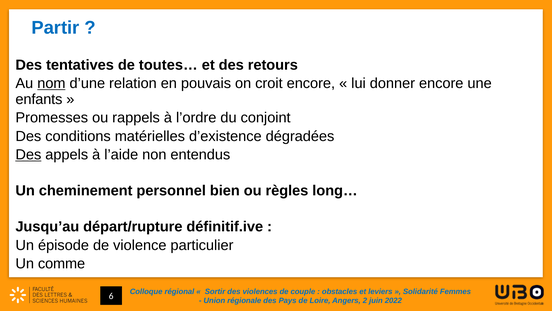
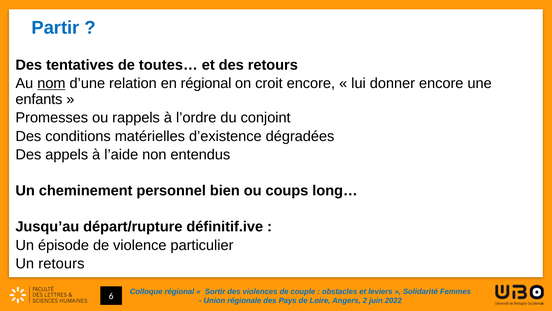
en pouvais: pouvais -> régional
Des at (28, 154) underline: present -> none
règles: règles -> coups
Un comme: comme -> retours
